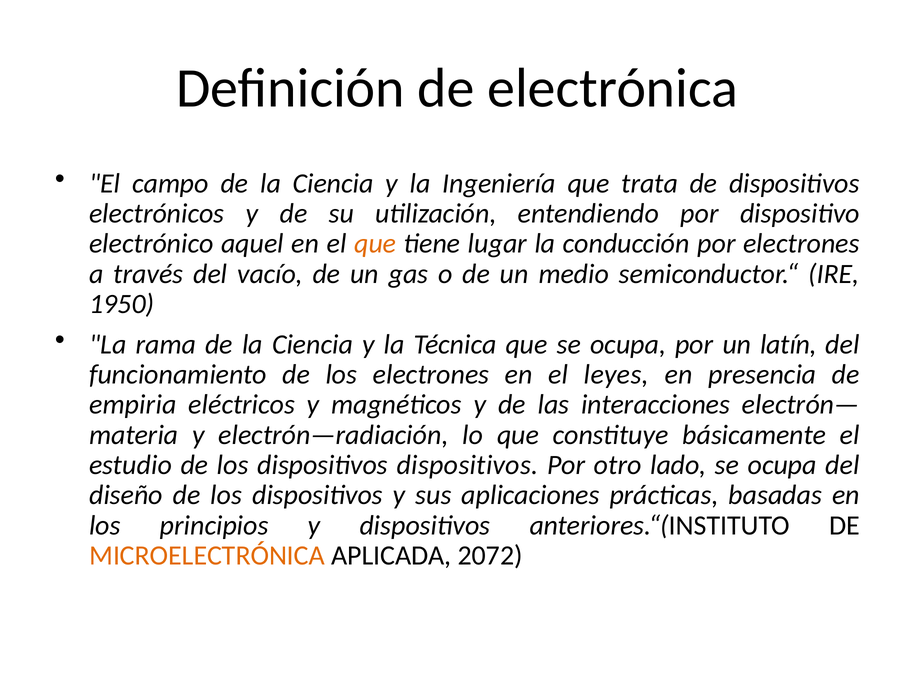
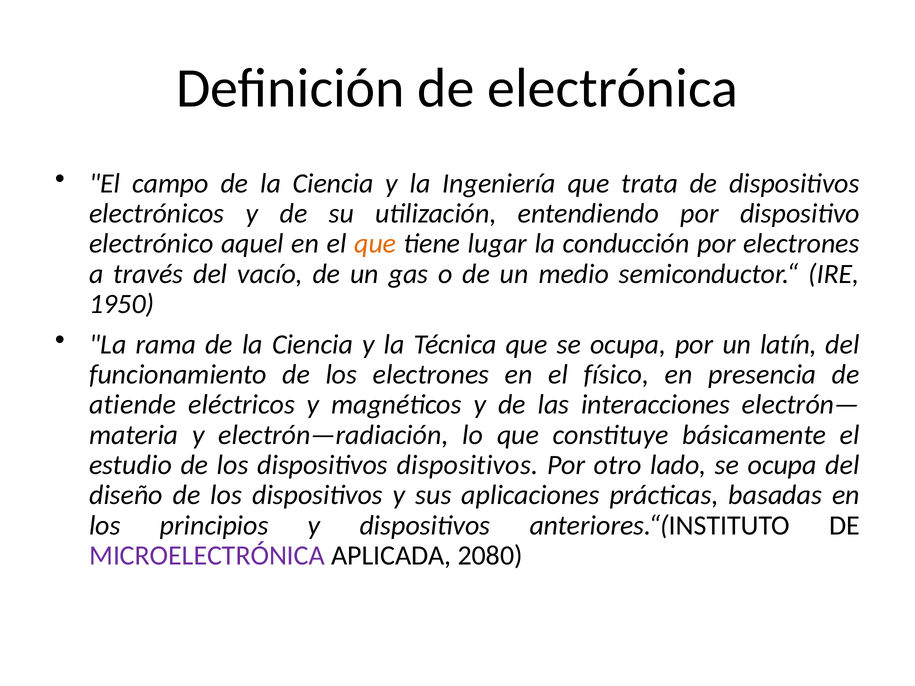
leyes: leyes -> físico
empiria: empiria -> atiende
MICROELECTRÓNICA colour: orange -> purple
2072: 2072 -> 2080
